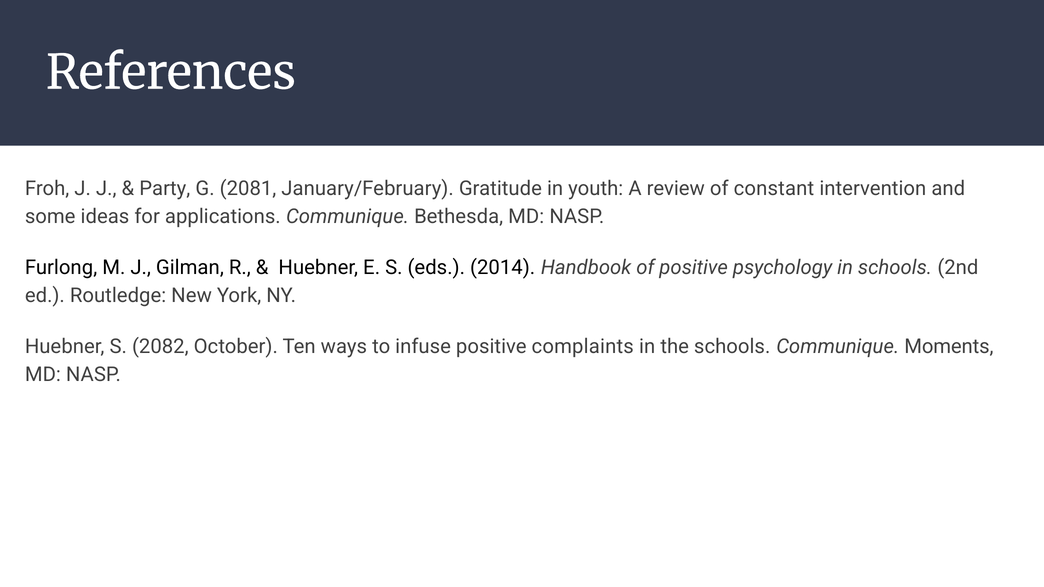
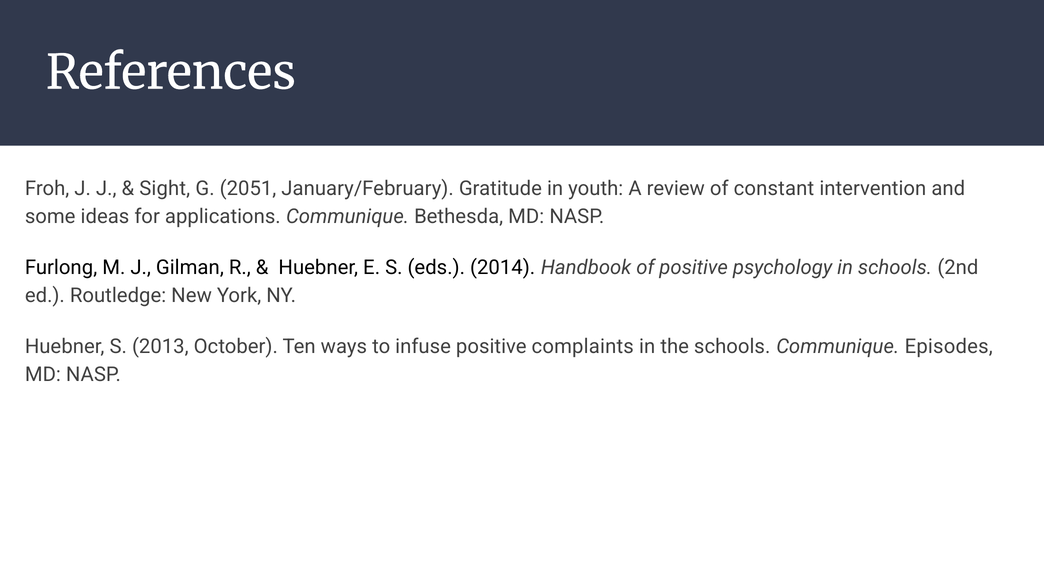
Party: Party -> Sight
2081: 2081 -> 2051
2082: 2082 -> 2013
Moments: Moments -> Episodes
